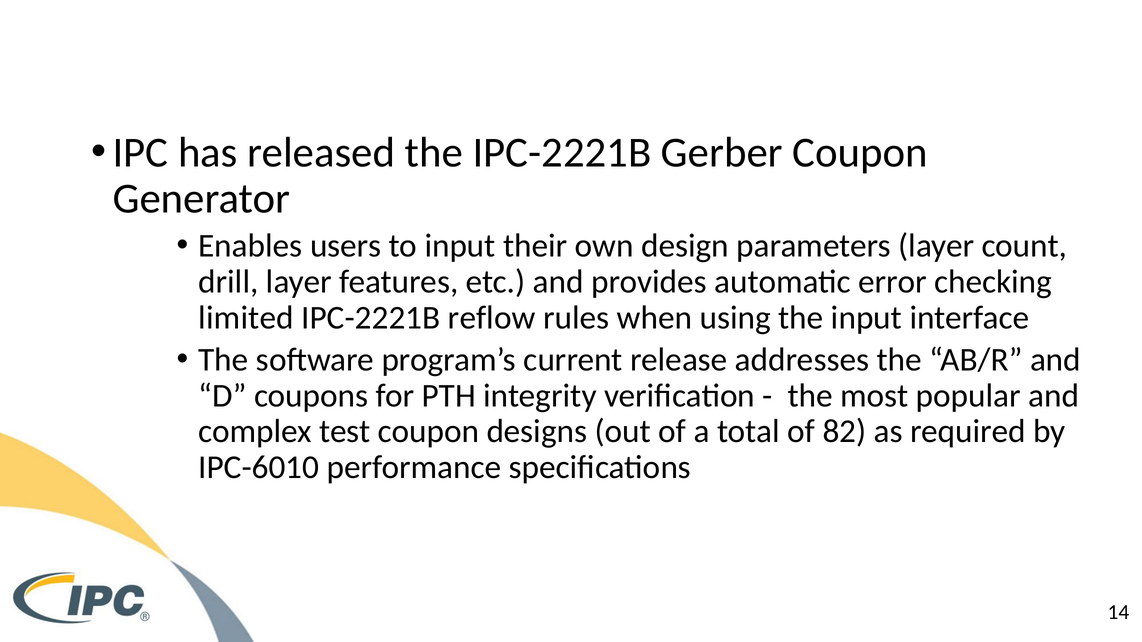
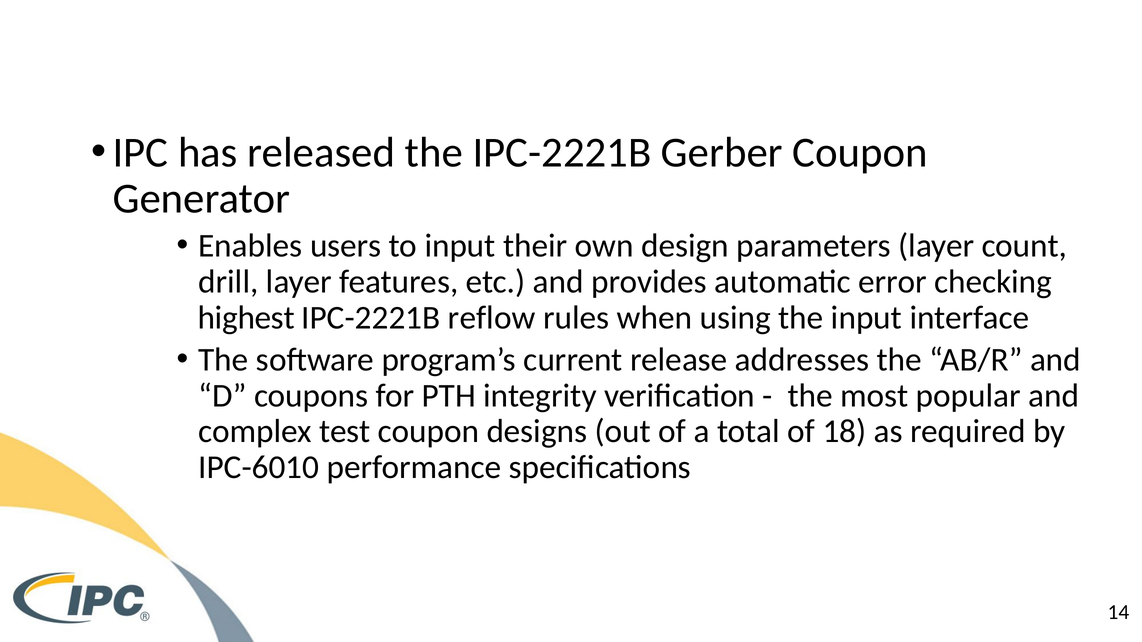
limited: limited -> highest
82: 82 -> 18
